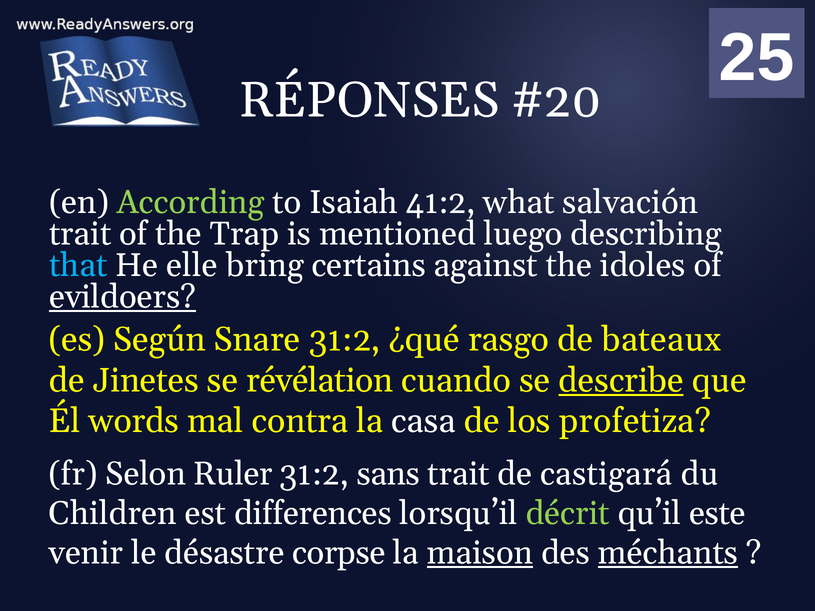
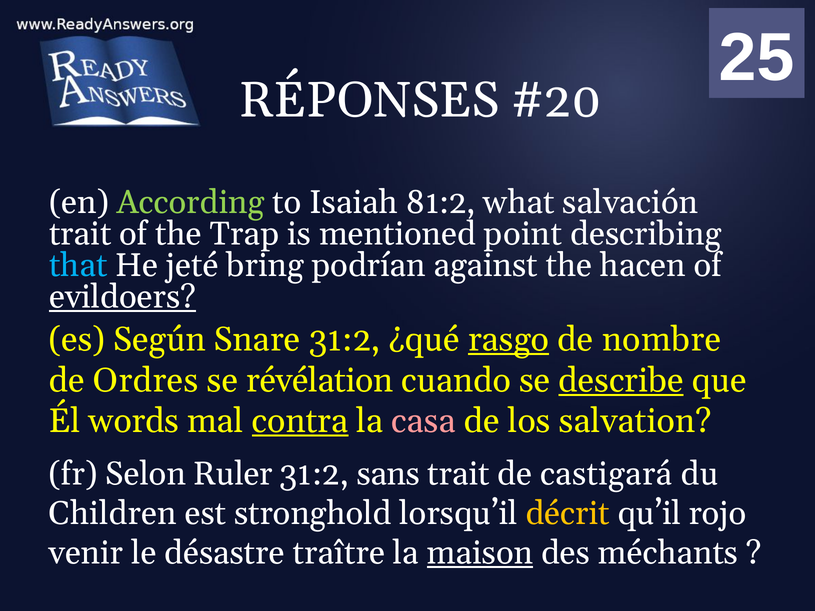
41:2: 41:2 -> 81:2
luego: luego -> point
elle: elle -> jeté
certains: certains -> podrían
idoles: idoles -> hacen
rasgo underline: none -> present
bateaux: bateaux -> nombre
Jinetes: Jinetes -> Ordres
contra underline: none -> present
casa colour: white -> pink
profetiza: profetiza -> salvation
differences: differences -> stronghold
décrit colour: light green -> yellow
este: este -> rojo
corpse: corpse -> traître
méchants underline: present -> none
